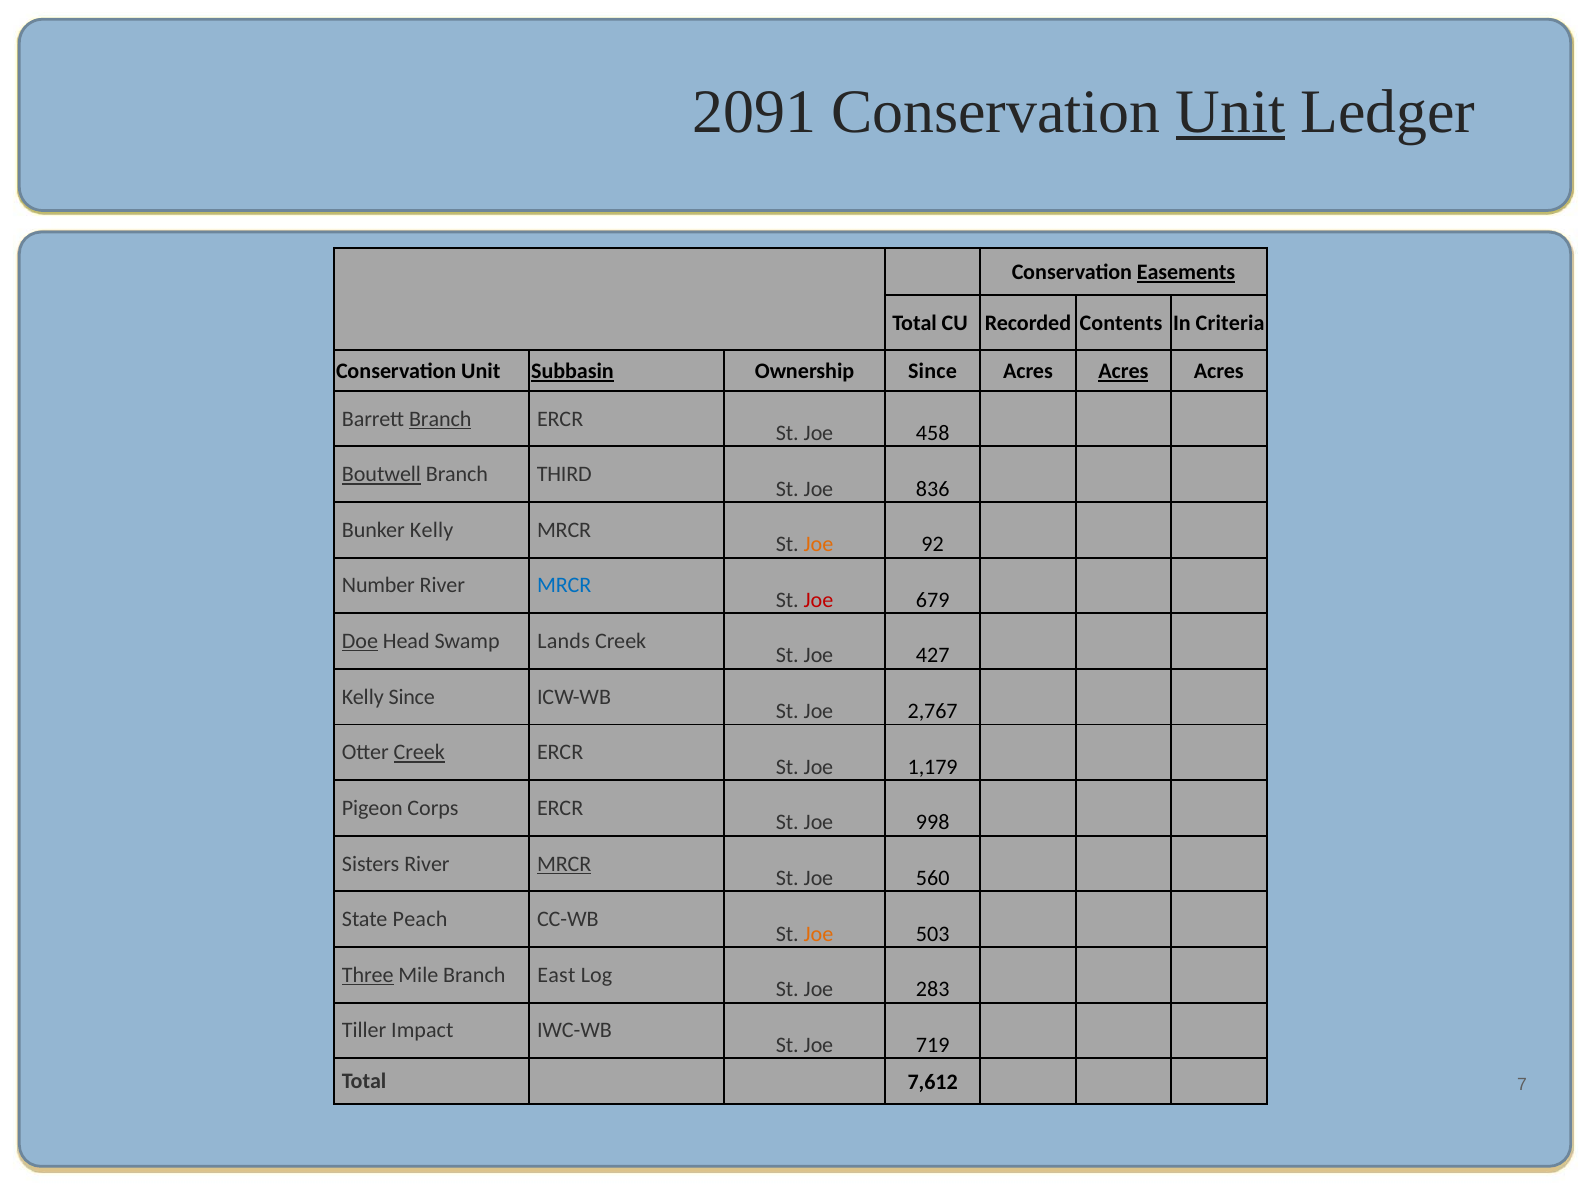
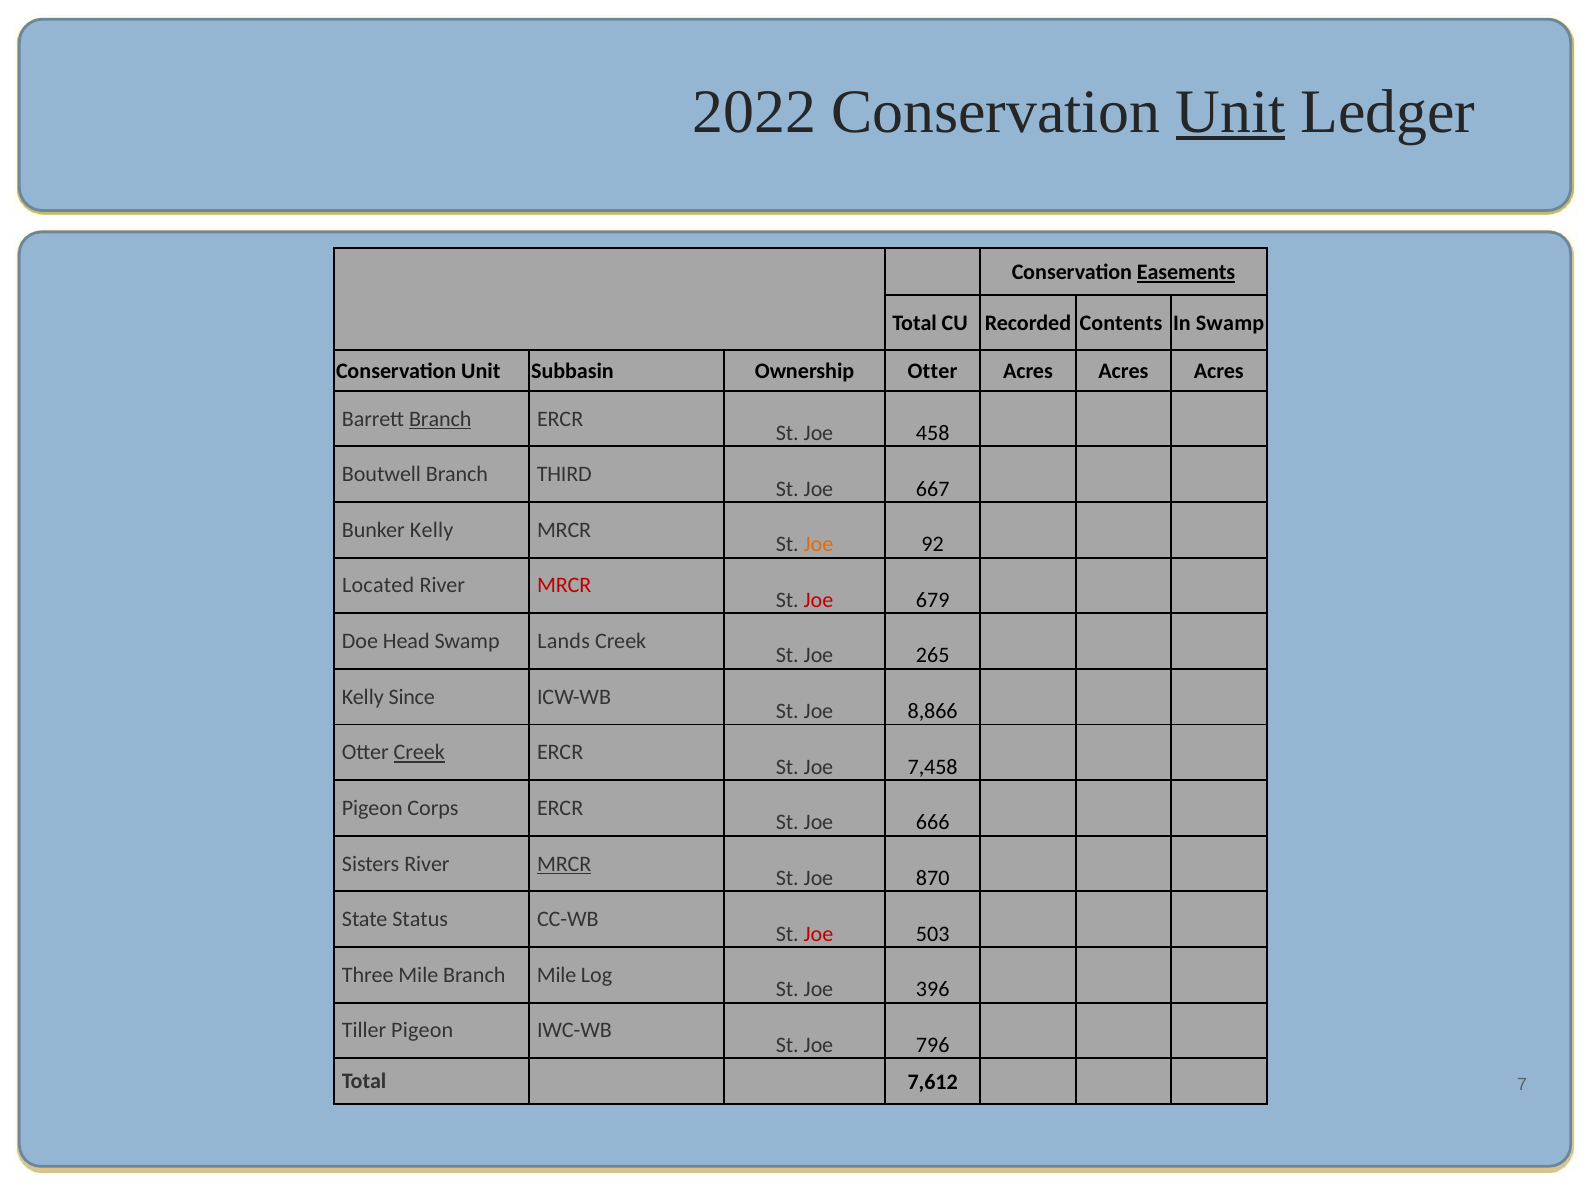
2091: 2091 -> 2022
In Criteria: Criteria -> Swamp
Subbasin underline: present -> none
Ownership Since: Since -> Otter
Acres at (1123, 372) underline: present -> none
Boutwell underline: present -> none
836: 836 -> 667
Number: Number -> Located
MRCR at (564, 586) colour: blue -> red
Doe underline: present -> none
427: 427 -> 265
2,767: 2,767 -> 8,866
1,179: 1,179 -> 7,458
998: 998 -> 666
560: 560 -> 870
Peach: Peach -> Status
Joe at (818, 934) colour: orange -> red
Three underline: present -> none
Branch East: East -> Mile
283: 283 -> 396
Tiller Impact: Impact -> Pigeon
719: 719 -> 796
